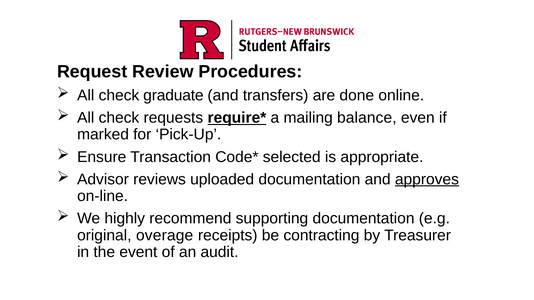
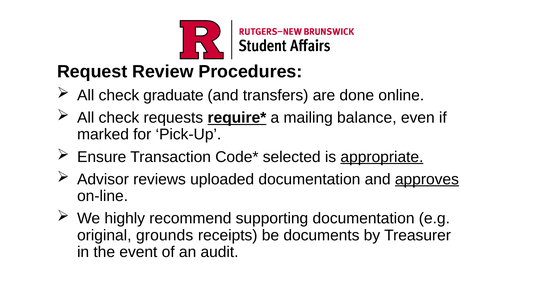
appropriate underline: none -> present
overage: overage -> grounds
contracting: contracting -> documents
